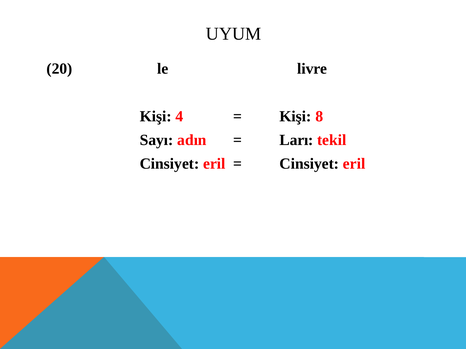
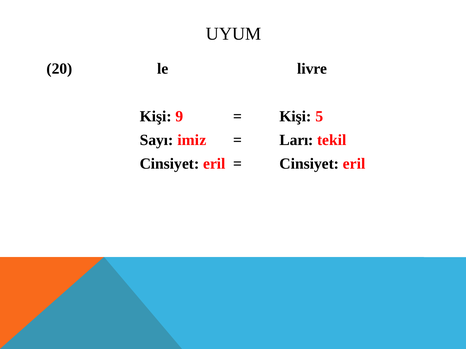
4: 4 -> 9
8: 8 -> 5
adın: adın -> imiz
